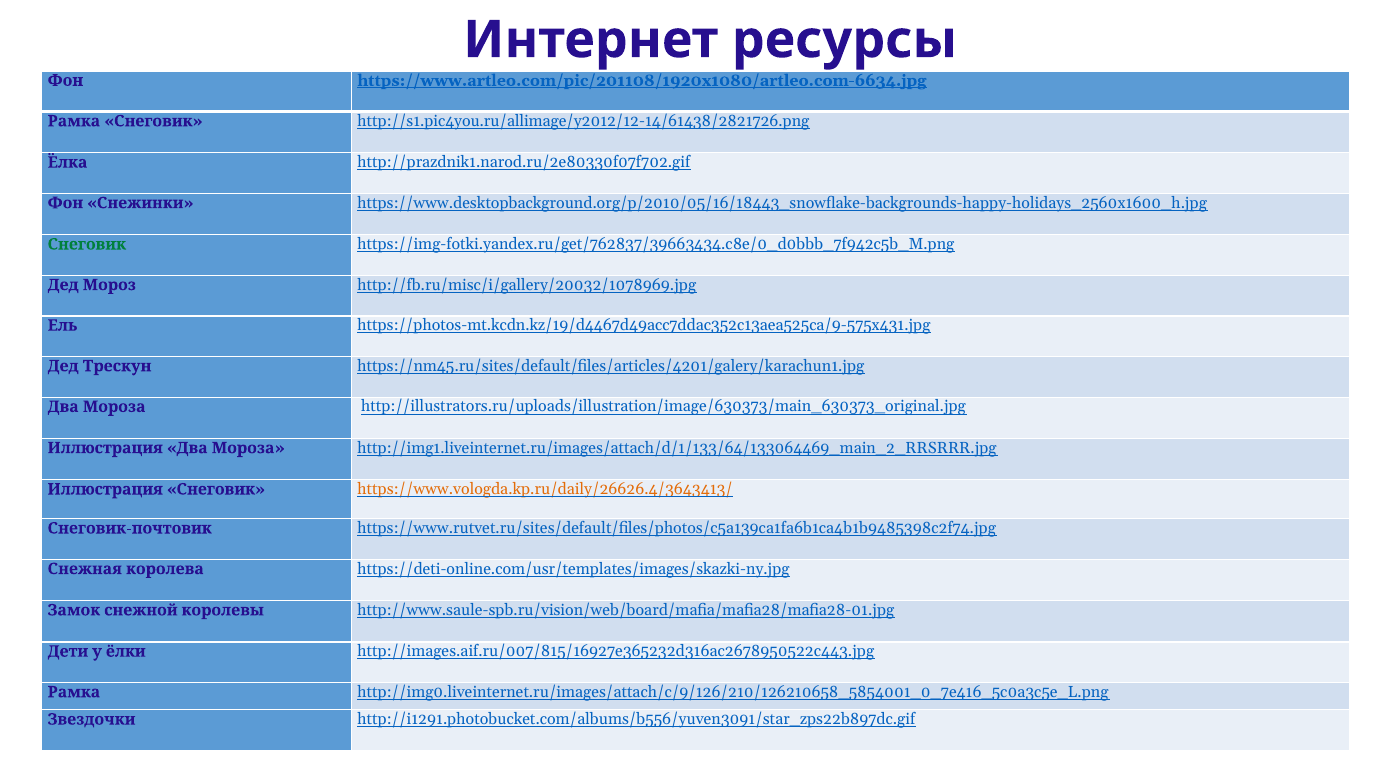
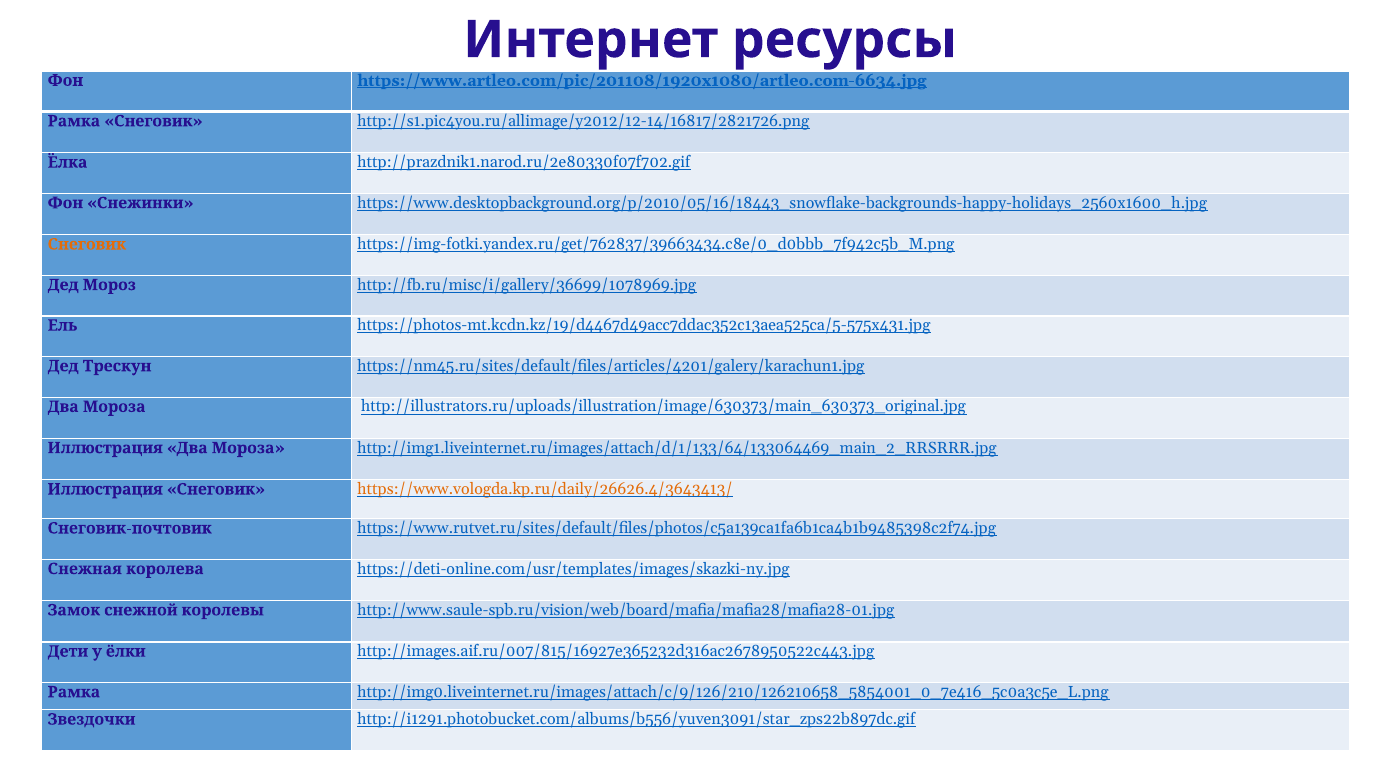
http://s1.pic4you.ru/allimage/y2012/12-14/61438/2821726.png: http://s1.pic4you.ru/allimage/y2012/12-14/61438/2821726.png -> http://s1.pic4you.ru/allimage/y2012/12-14/16817/2821726.png
Снеговик at (87, 244) colour: green -> orange
http://fb.ru/misc/i/gallery/20032/1078969.jpg: http://fb.ru/misc/i/gallery/20032/1078969.jpg -> http://fb.ru/misc/i/gallery/36699/1078969.jpg
https://photos-mt.kcdn.kz/19/d4467d49acc7ddac352c13aea525ca/9-575x431.jpg: https://photos-mt.kcdn.kz/19/d4467d49acc7ddac352c13aea525ca/9-575x431.jpg -> https://photos-mt.kcdn.kz/19/d4467d49acc7ddac352c13aea525ca/5-575x431.jpg
